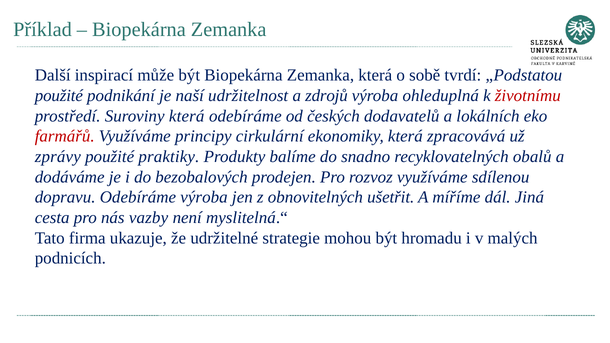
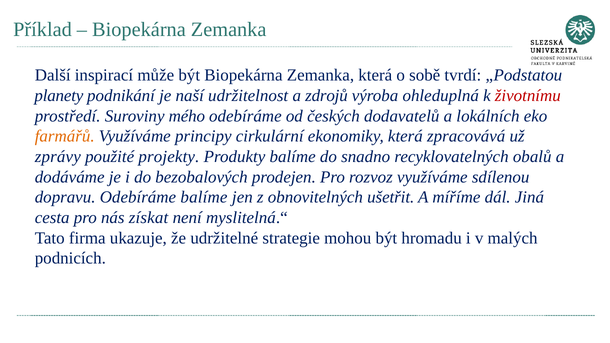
použité at (59, 96): použité -> planety
Suroviny která: která -> mého
farmářů colour: red -> orange
praktiky: praktiky -> projekty
Odebíráme výroba: výroba -> balíme
vazby: vazby -> získat
